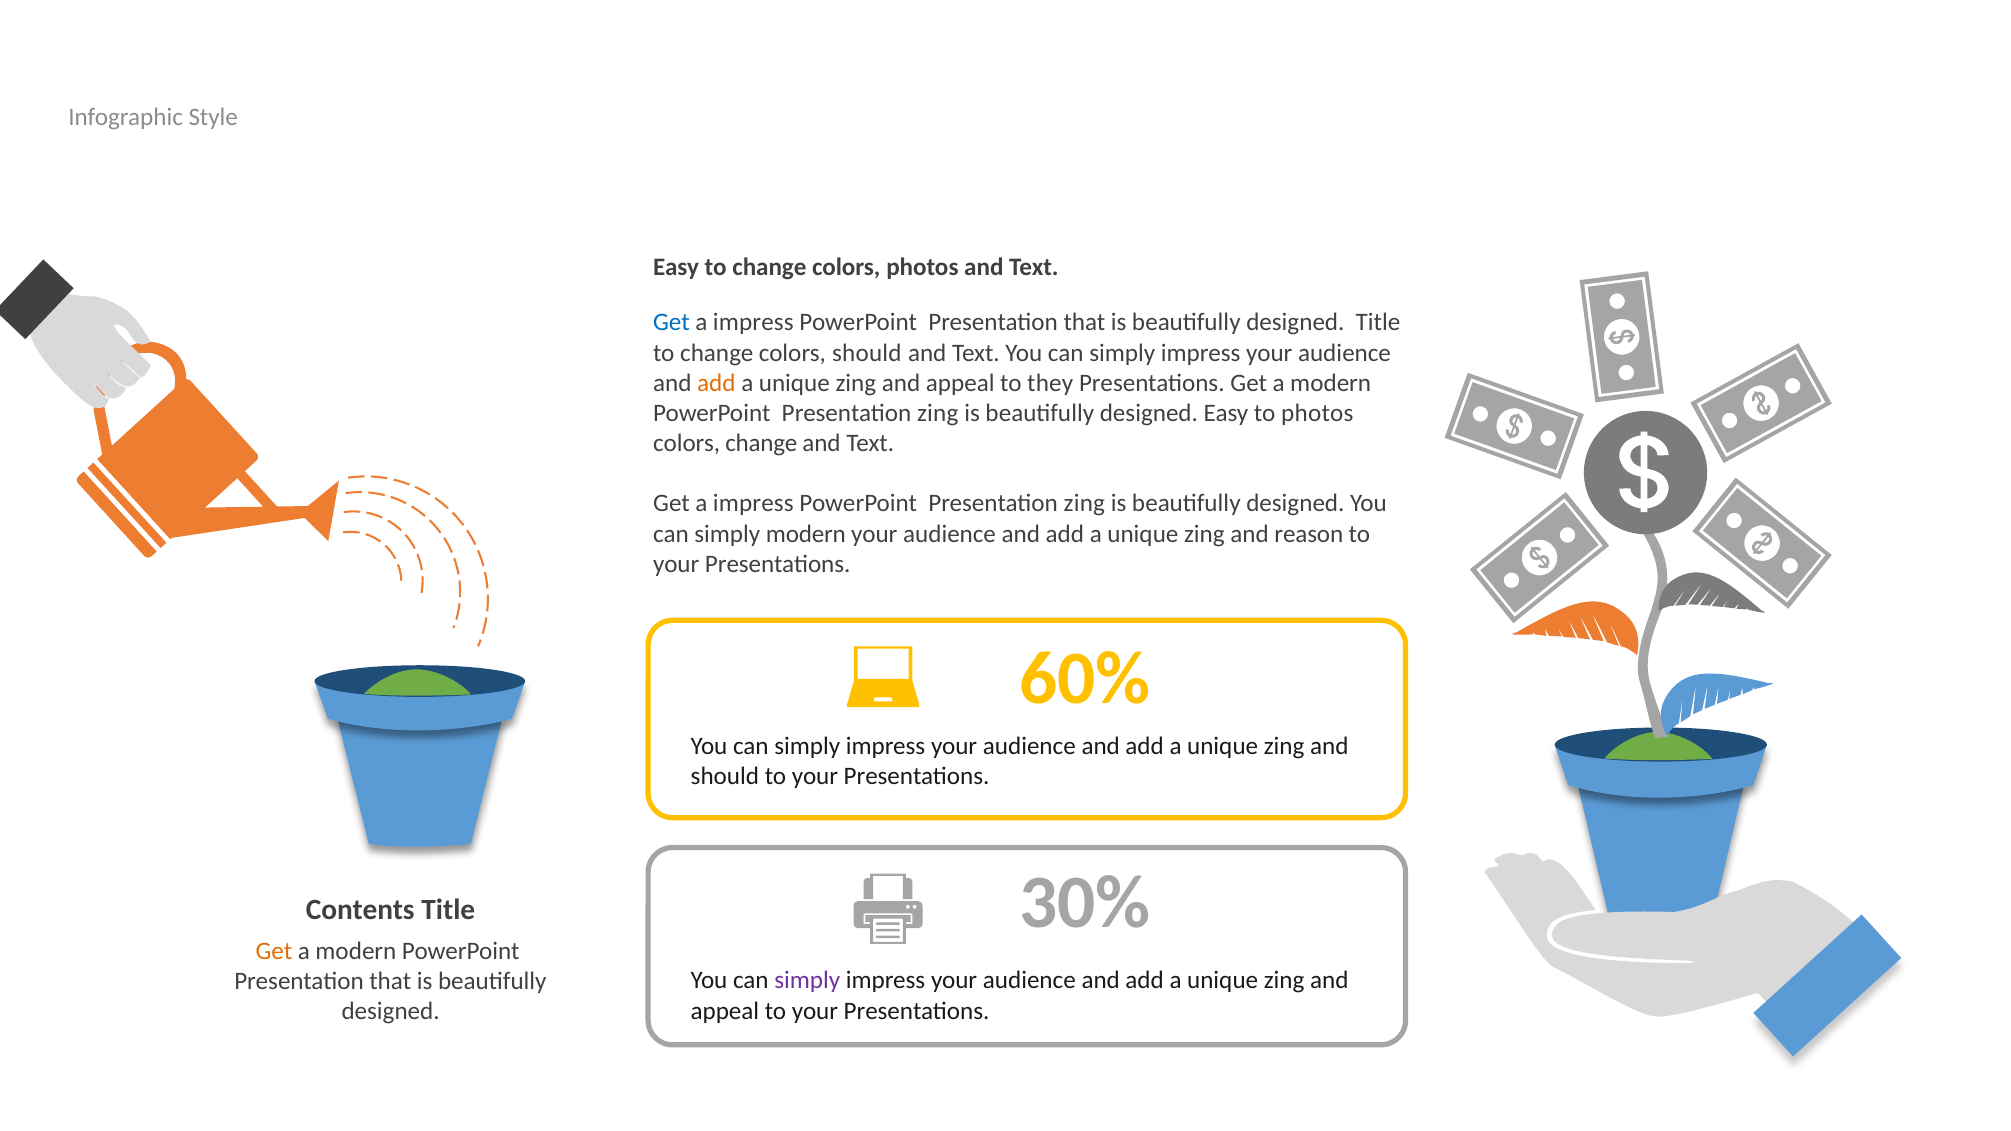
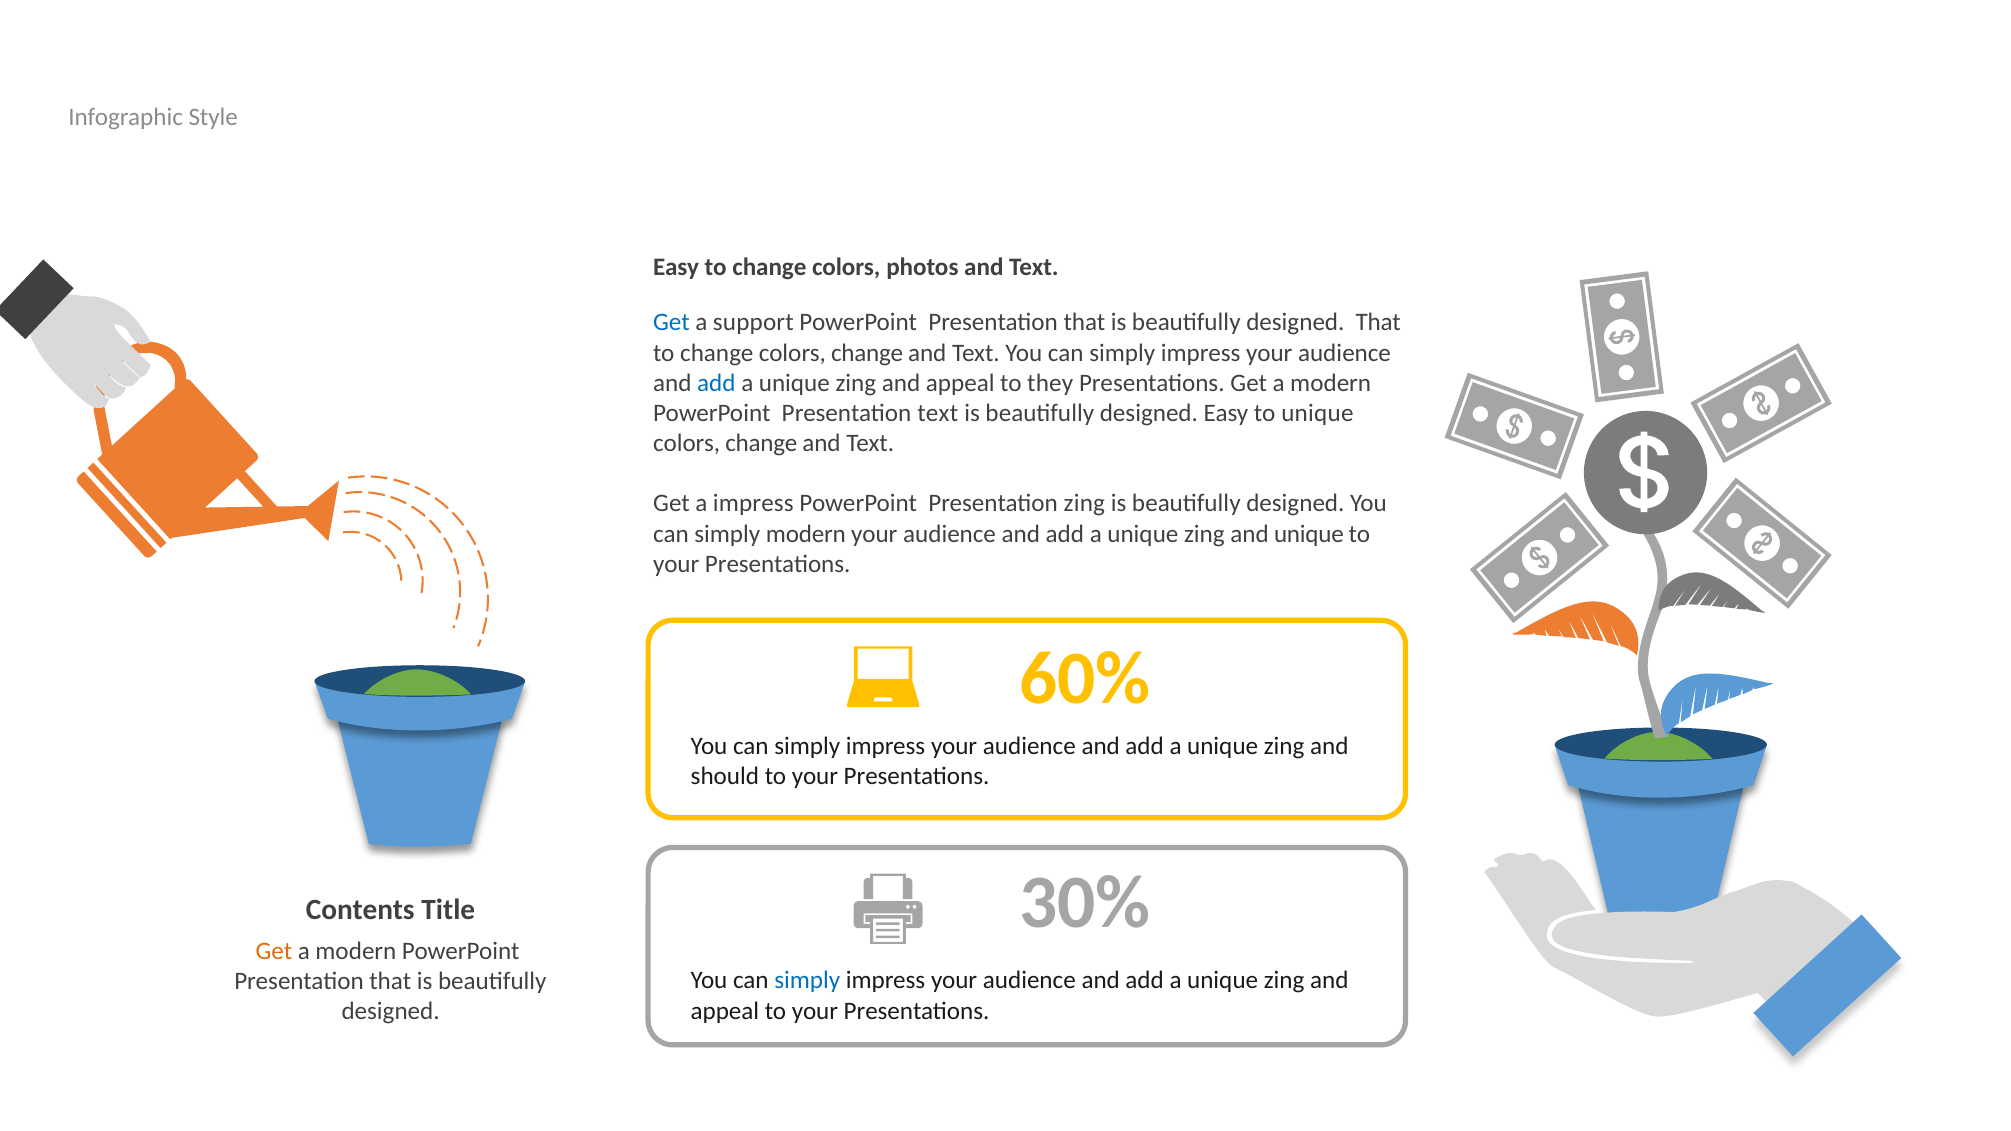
impress at (753, 323): impress -> support
designed Title: Title -> That
change colors should: should -> change
add at (716, 383) colour: orange -> blue
zing at (938, 413): zing -> text
to photos: photos -> unique
and reason: reason -> unique
simply at (807, 981) colour: purple -> blue
